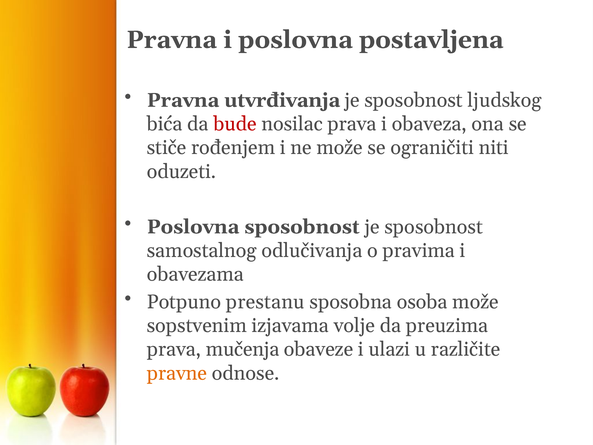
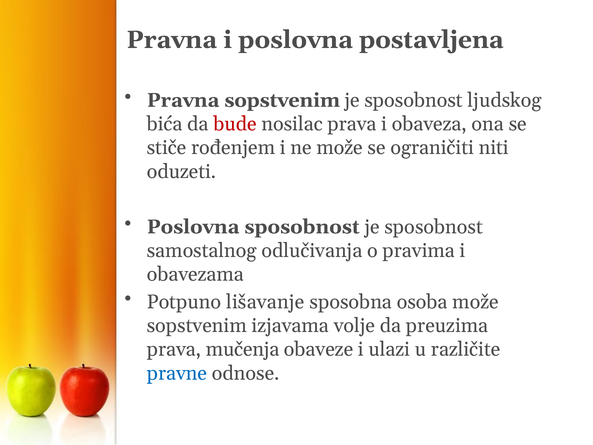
Pravna utvrđivanja: utvrđivanja -> sopstvenim
prestanu: prestanu -> lišavanje
pravne colour: orange -> blue
